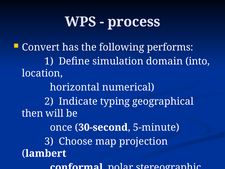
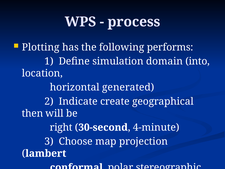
Convert: Convert -> Plotting
numerical: numerical -> generated
typing: typing -> create
once: once -> right
5-minute: 5-minute -> 4-minute
